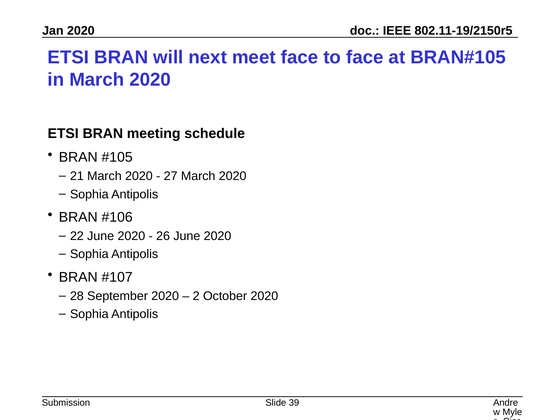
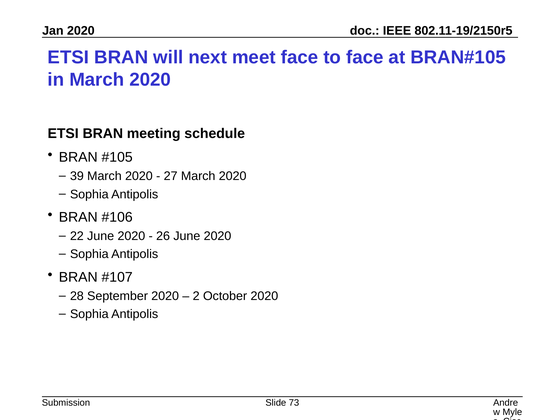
21: 21 -> 39
39: 39 -> 73
